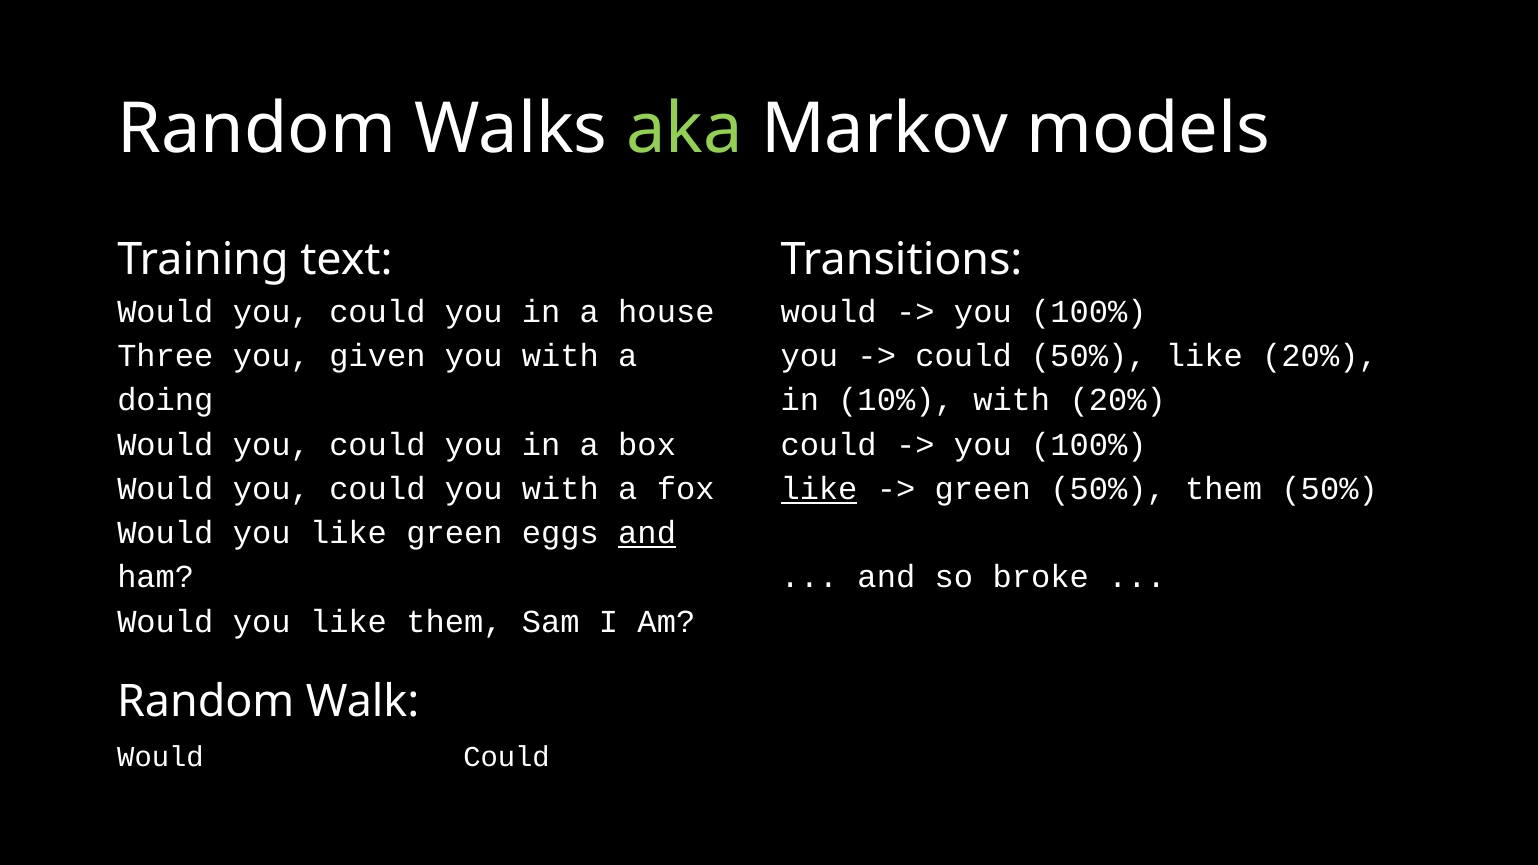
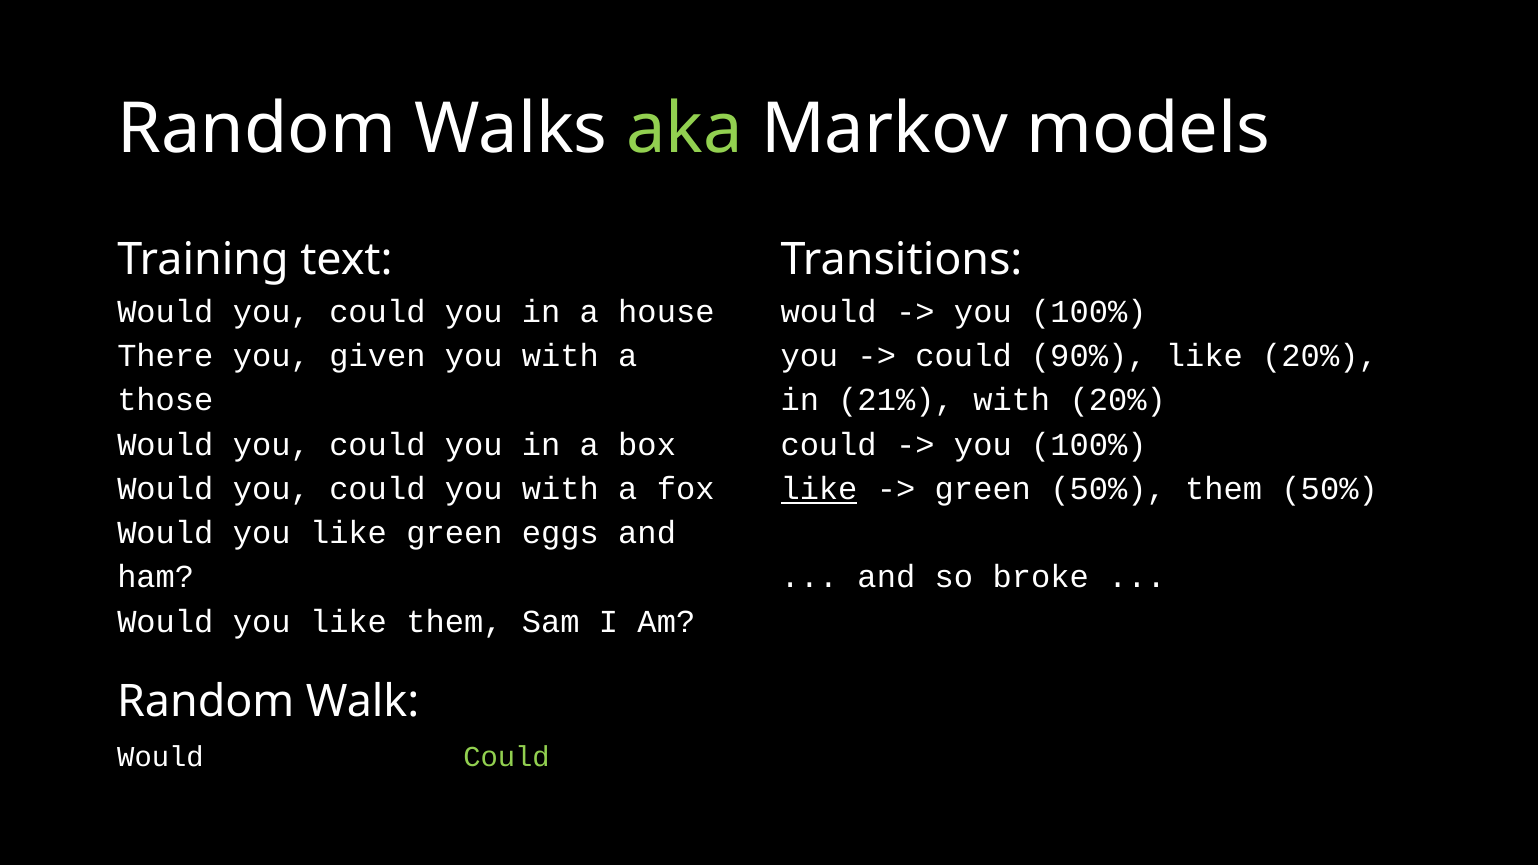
Three: Three -> There
could 50%: 50% -> 90%
doing: doing -> those
10%: 10% -> 21%
and at (647, 533) underline: present -> none
Could at (507, 757) colour: white -> light green
